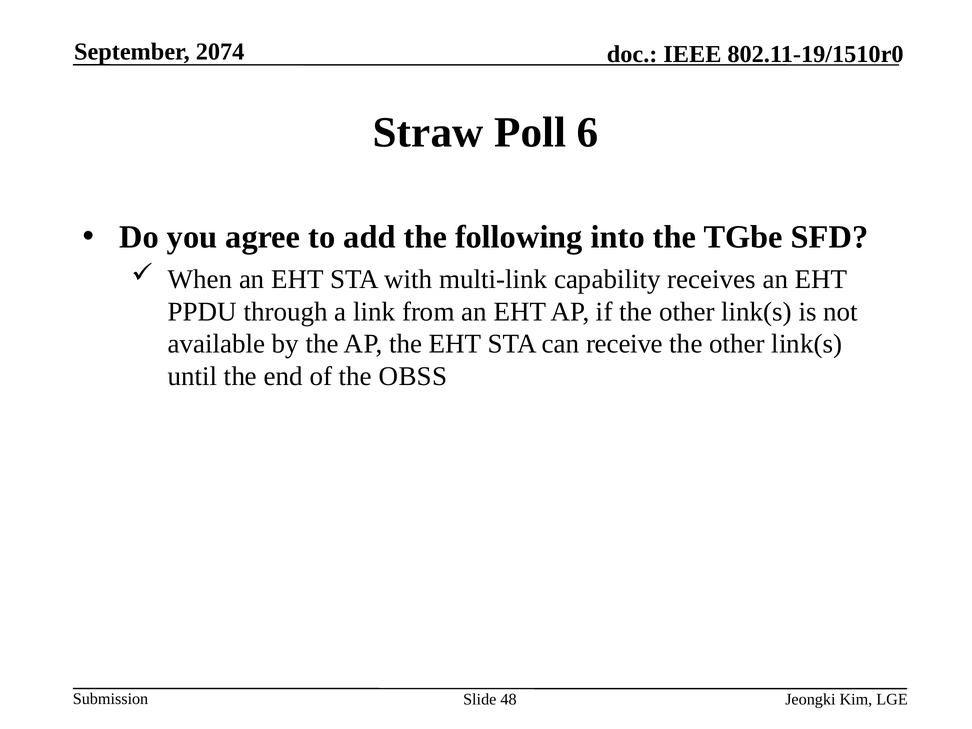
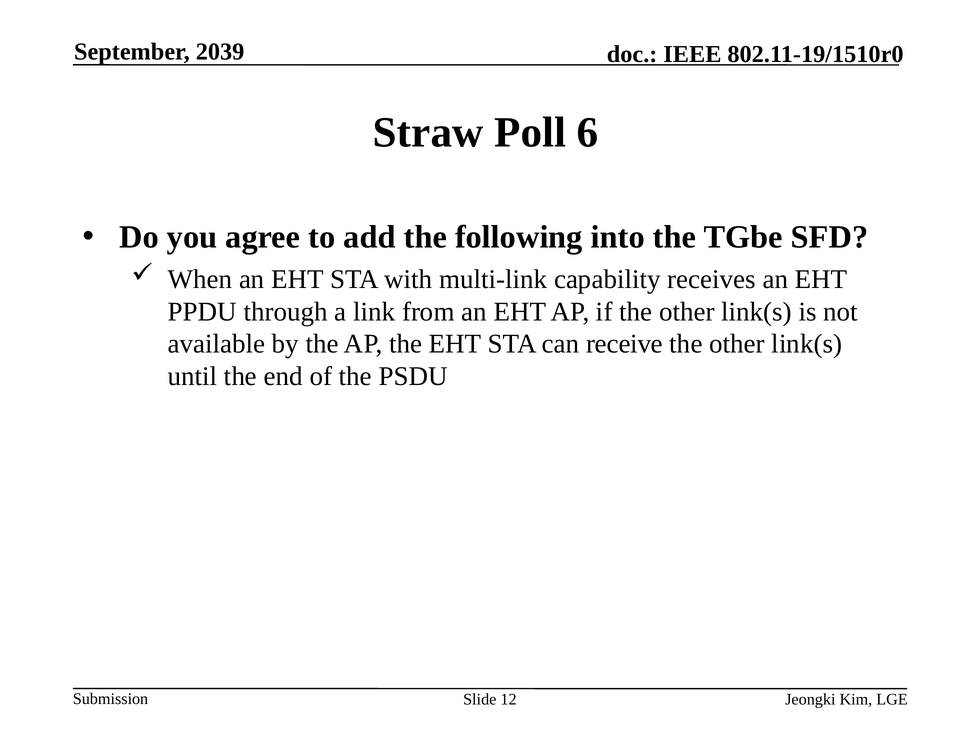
2074: 2074 -> 2039
OBSS: OBSS -> PSDU
48: 48 -> 12
